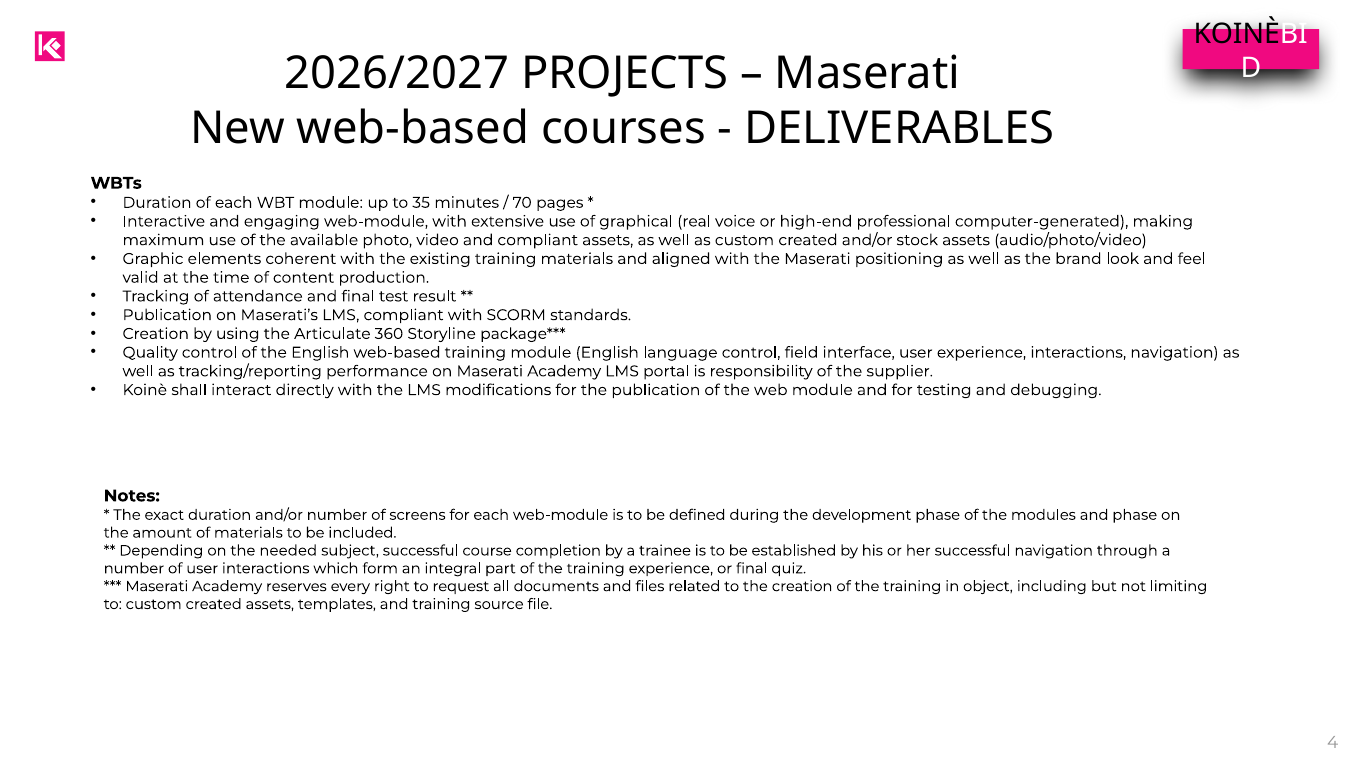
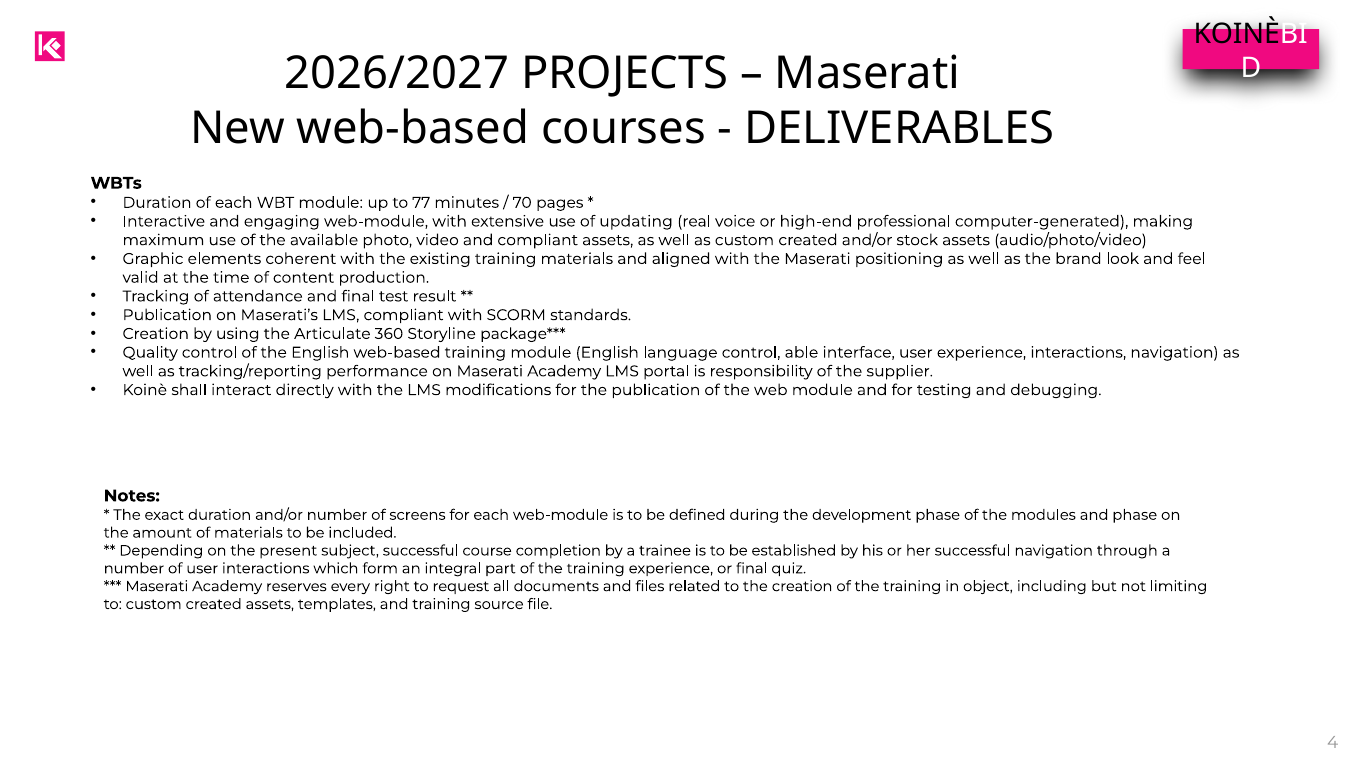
35: 35 -> 77
graphical: graphical -> updating
field: field -> able
needed: needed -> present
